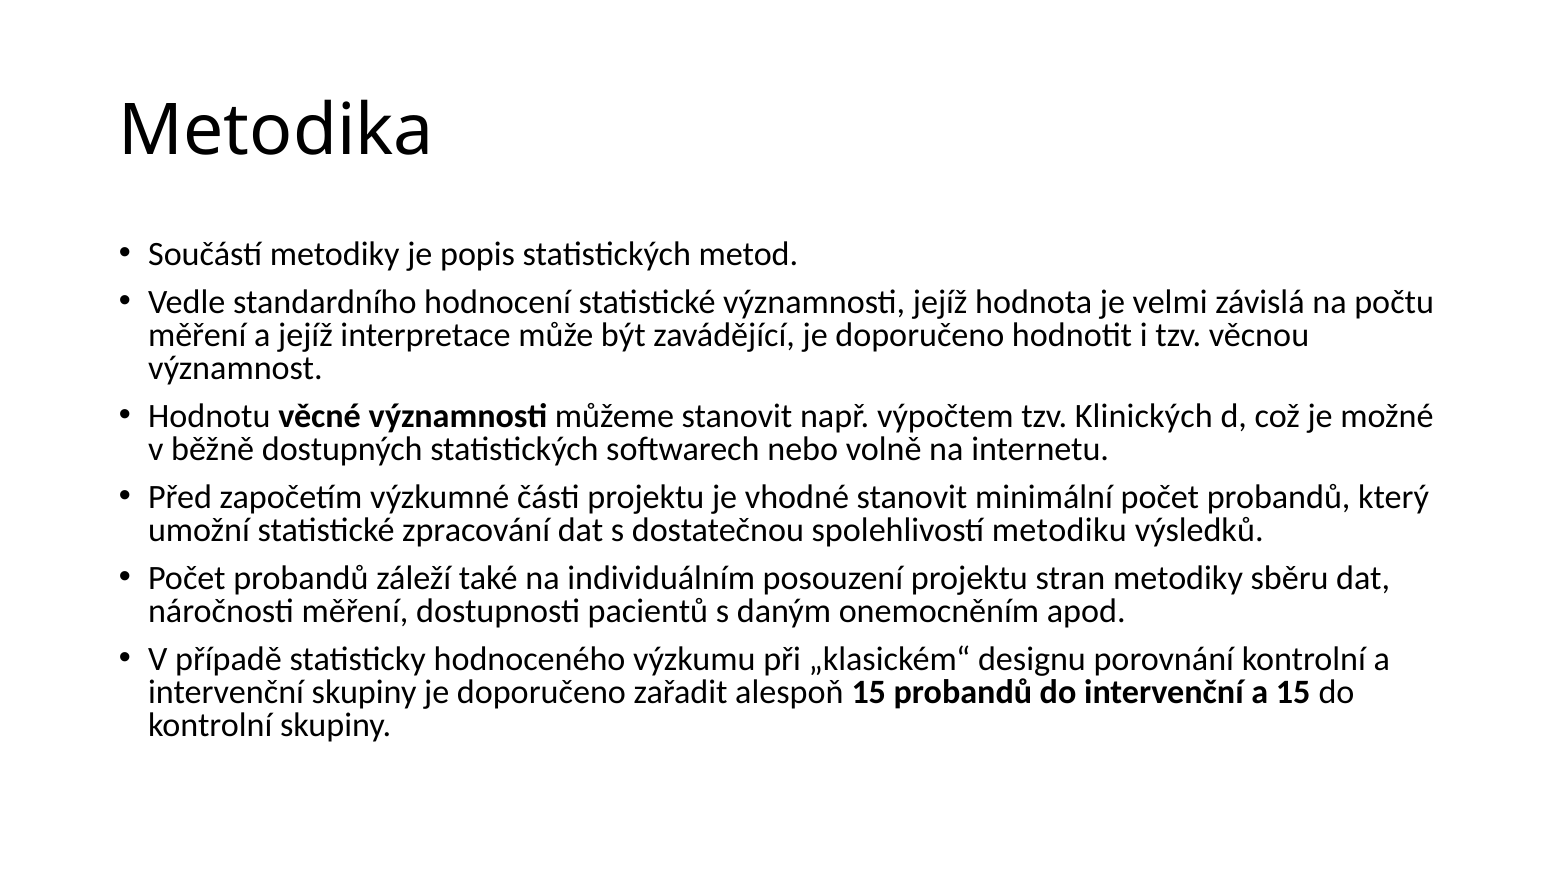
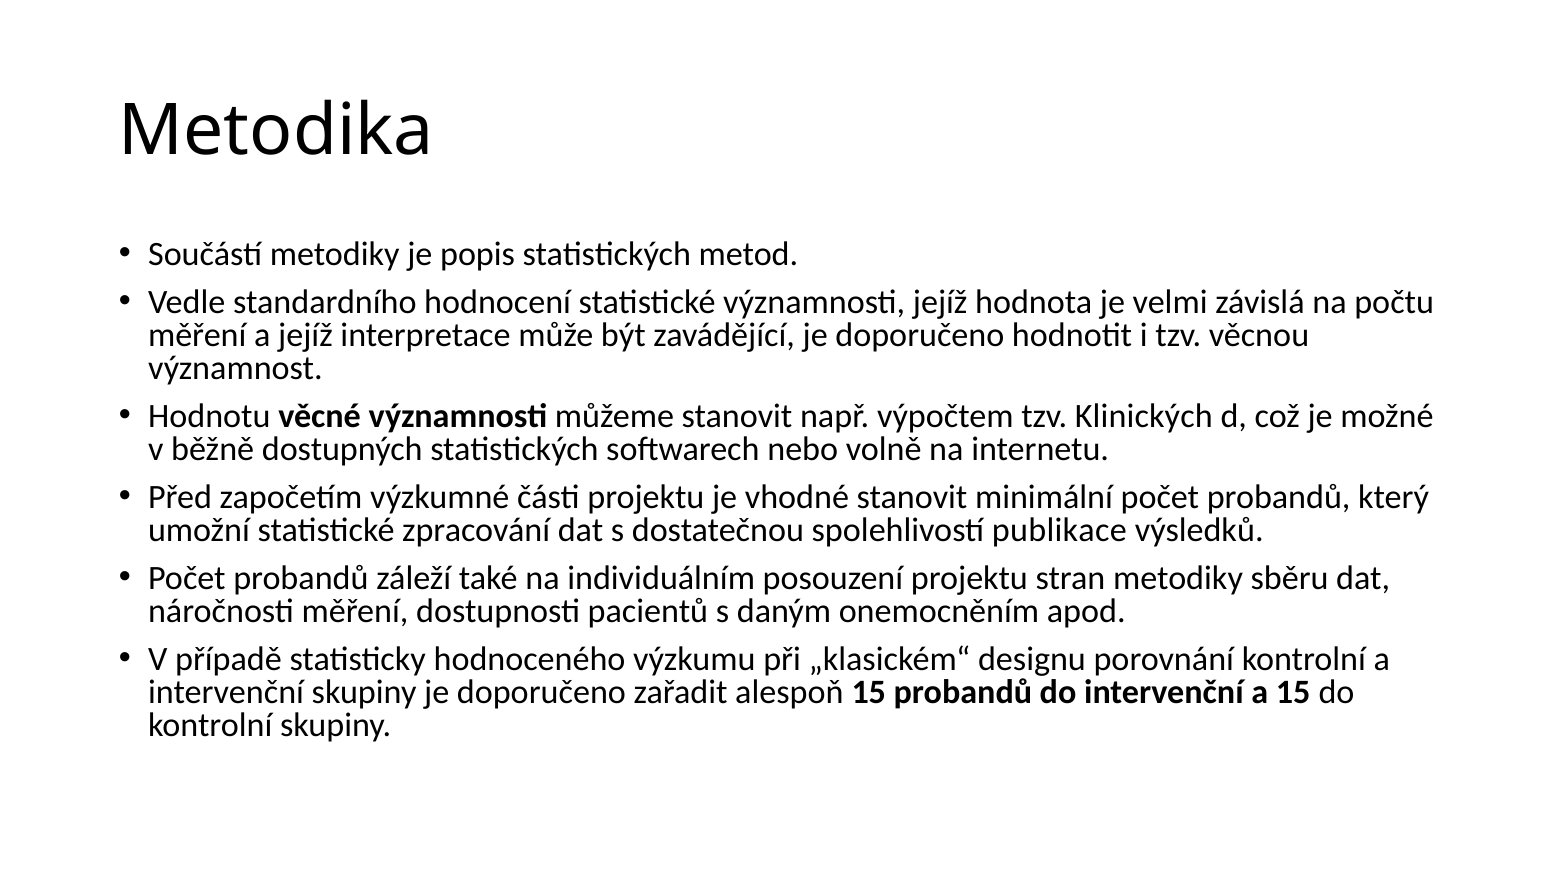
metodiku: metodiku -> publikace
